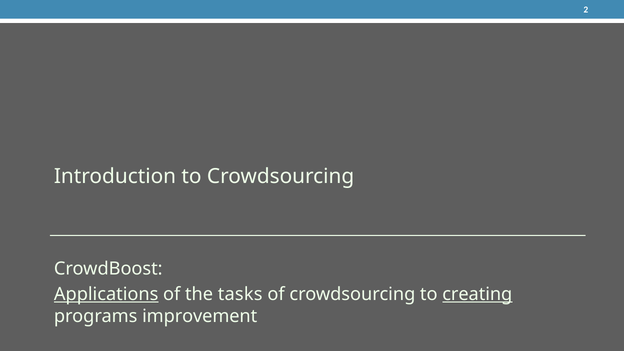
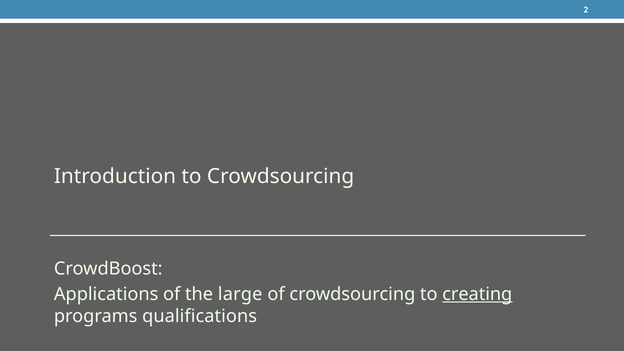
Applications underline: present -> none
tasks: tasks -> large
improvement: improvement -> qualifications
